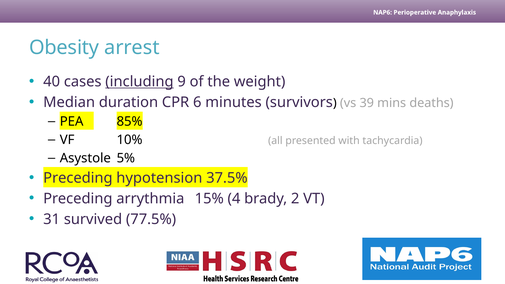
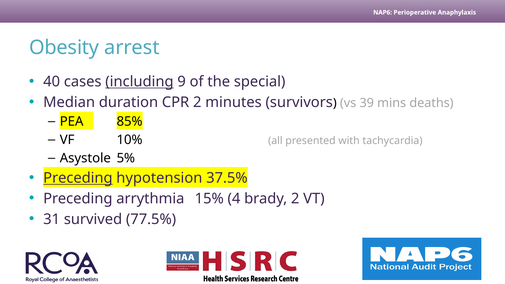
weight: weight -> special
CPR 6: 6 -> 2
Preceding at (78, 178) underline: none -> present
